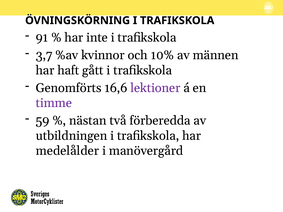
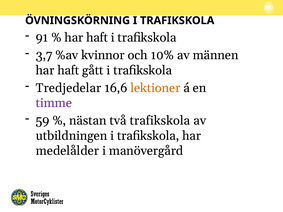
inte at (97, 38): inte -> haft
Genomförts: Genomförts -> Tredjedelar
lektioner colour: purple -> orange
två förberedda: förberedda -> trafikskola
